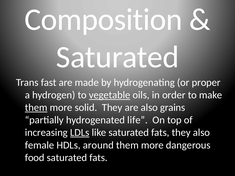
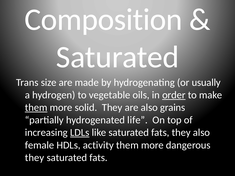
fast: fast -> size
proper: proper -> usually
vegetable underline: present -> none
order underline: none -> present
around: around -> activity
food at (35, 158): food -> they
